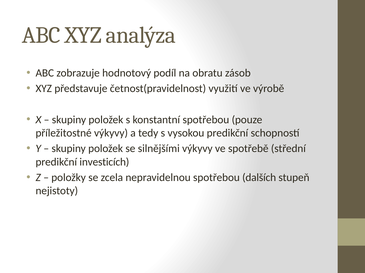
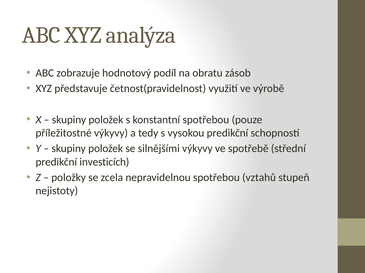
dalších: dalších -> vztahů
